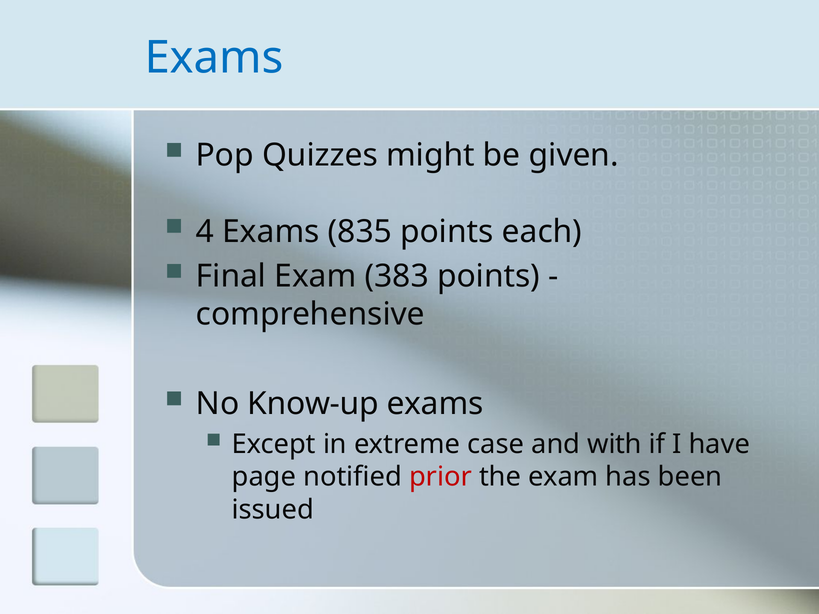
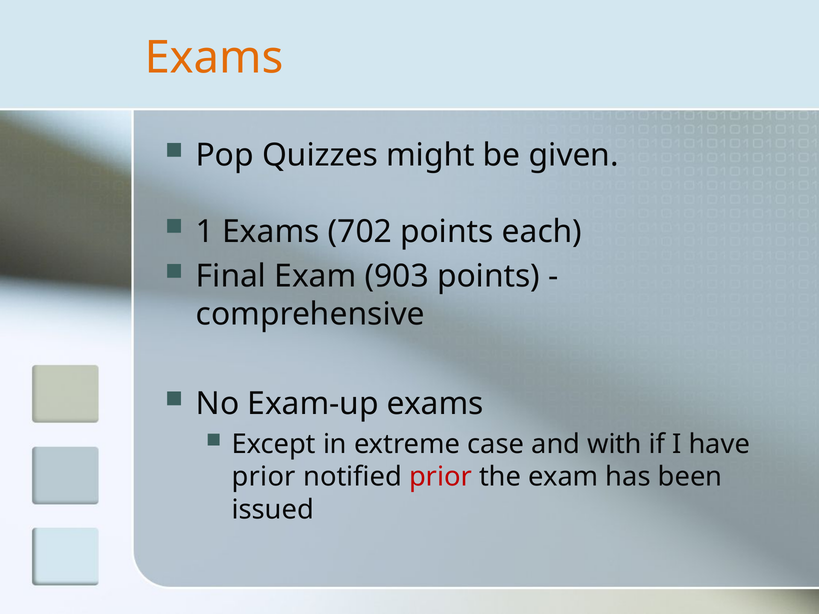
Exams at (214, 58) colour: blue -> orange
4: 4 -> 1
835: 835 -> 702
383: 383 -> 903
Know-up: Know-up -> Exam-up
page at (264, 477): page -> prior
